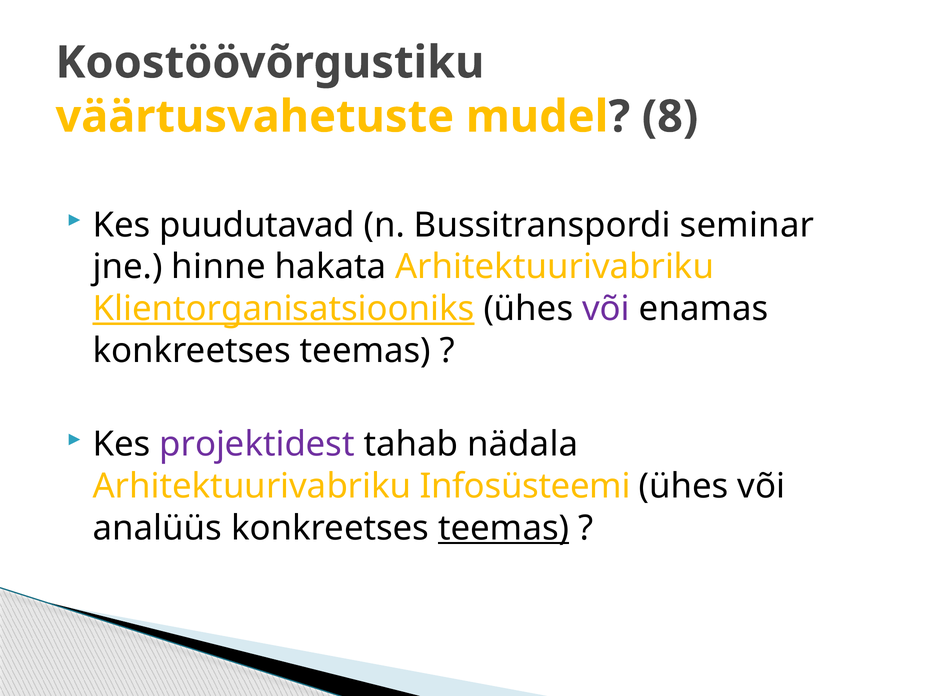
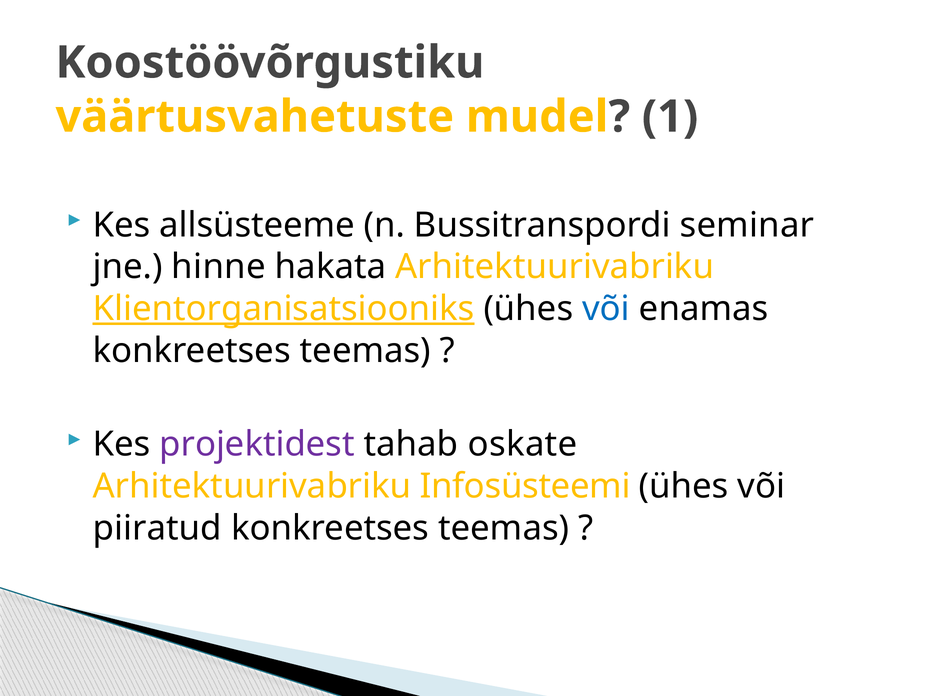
8: 8 -> 1
puudutavad: puudutavad -> allsüsteeme
või at (606, 309) colour: purple -> blue
nädala: nädala -> oskate
analüüs: analüüs -> piiratud
teemas at (504, 528) underline: present -> none
